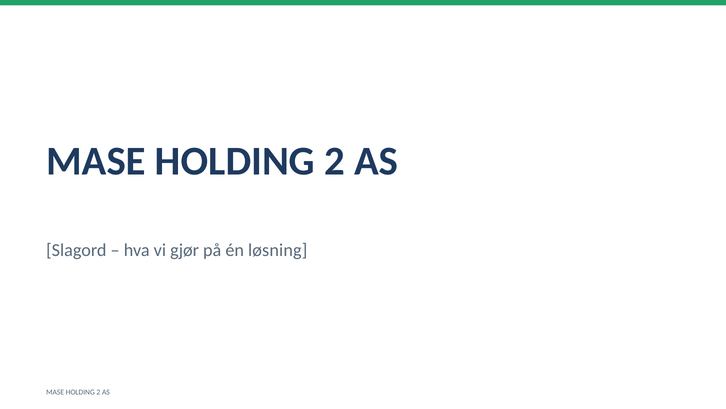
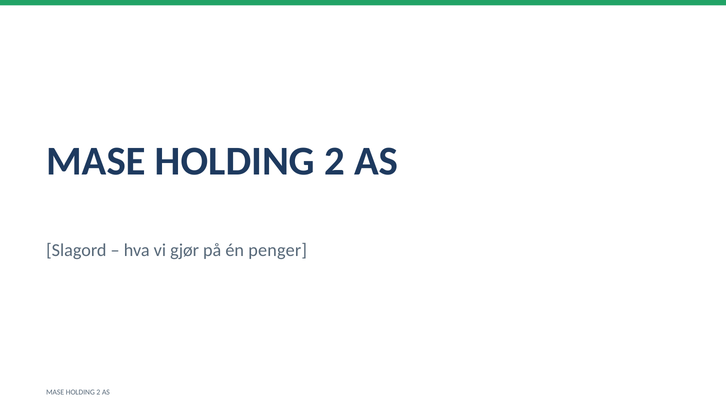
løsning: løsning -> penger
